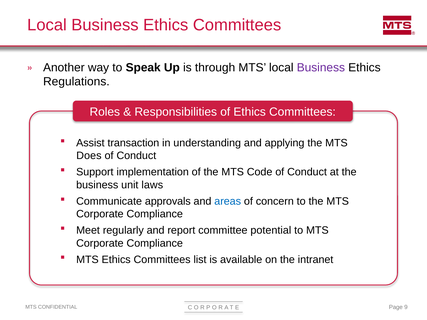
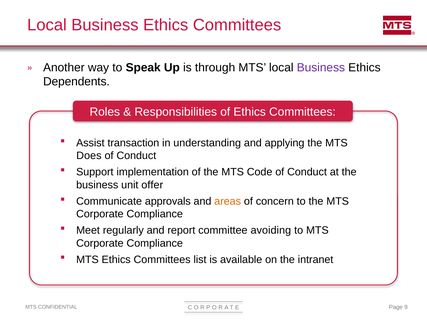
Regulations: Regulations -> Dependents
laws: laws -> offer
areas colour: blue -> orange
potential: potential -> avoiding
